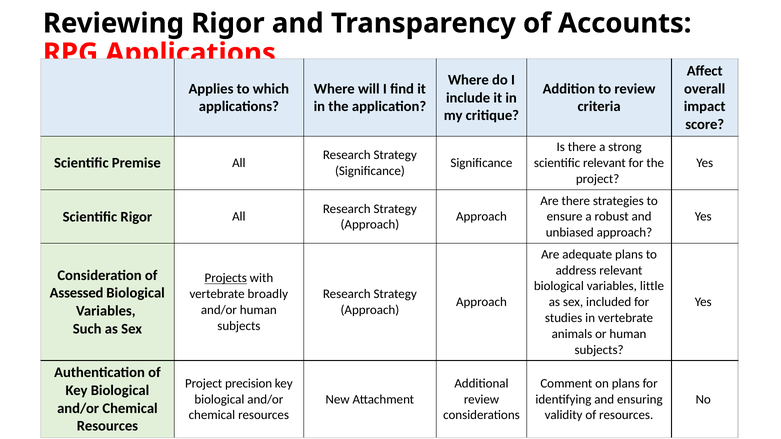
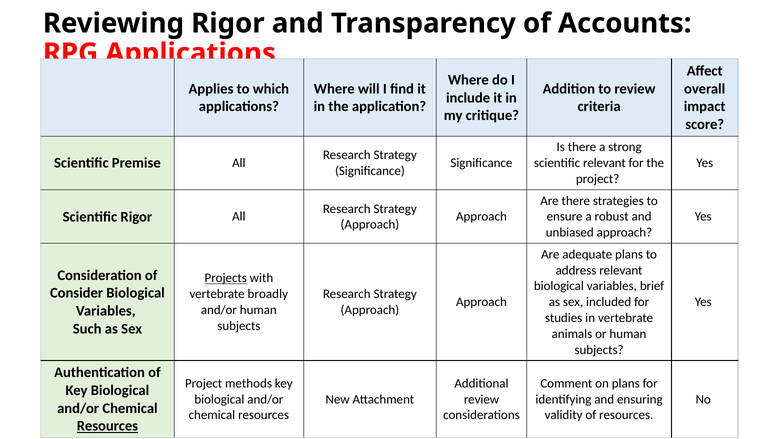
little: little -> brief
Assessed: Assessed -> Consider
precision: precision -> methods
Resources at (107, 426) underline: none -> present
